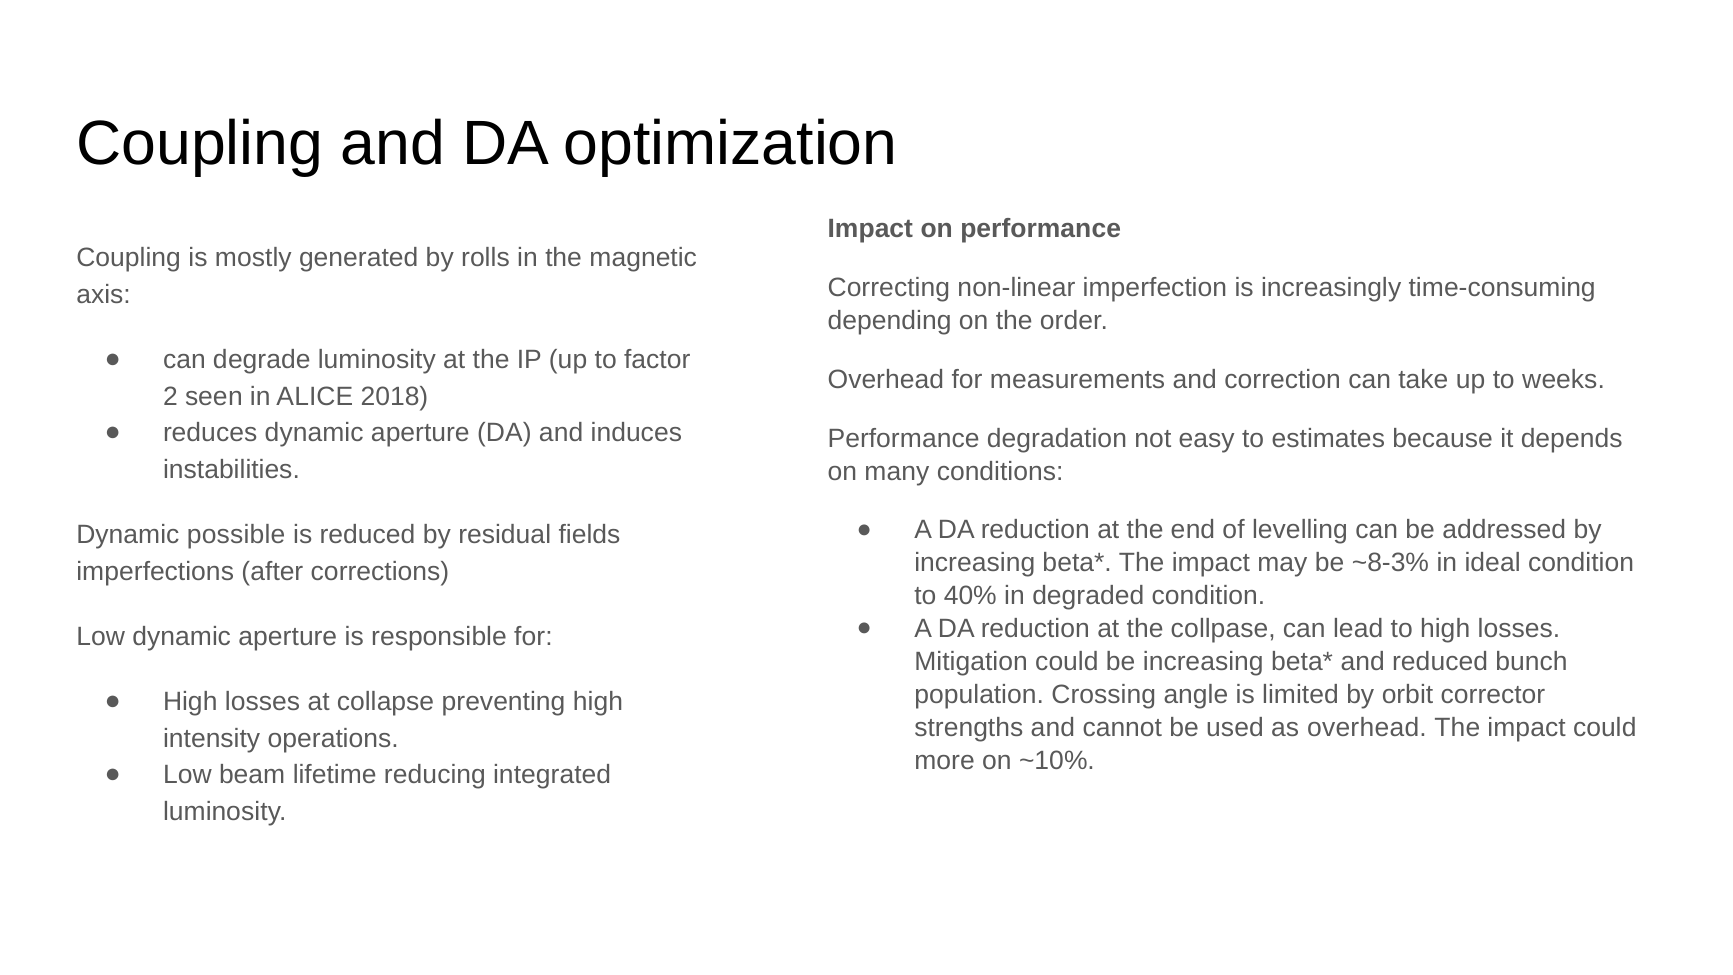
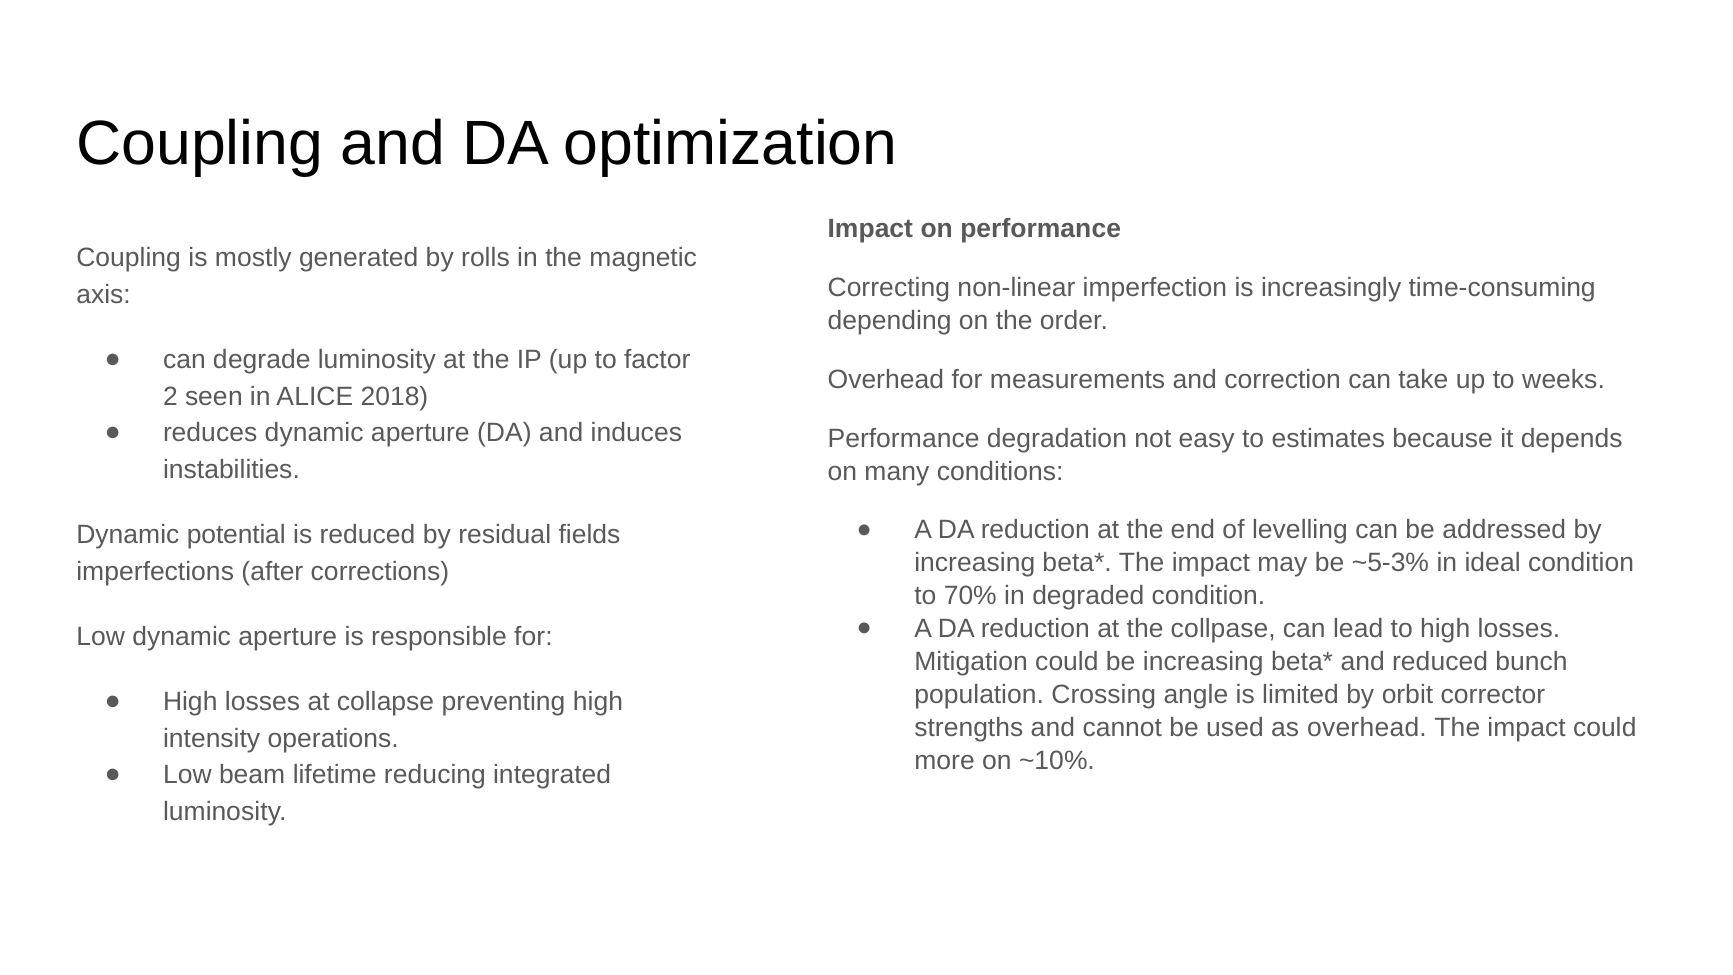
possible: possible -> potential
~8-3%: ~8-3% -> ~5-3%
40%: 40% -> 70%
